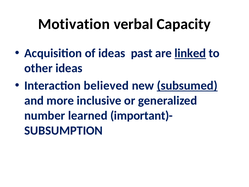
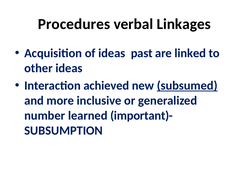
Motivation: Motivation -> Procedures
Capacity: Capacity -> Linkages
linked underline: present -> none
believed: believed -> achieved
